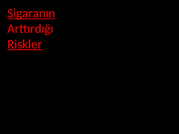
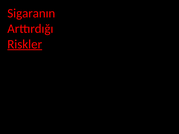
Sigaranın underline: present -> none
